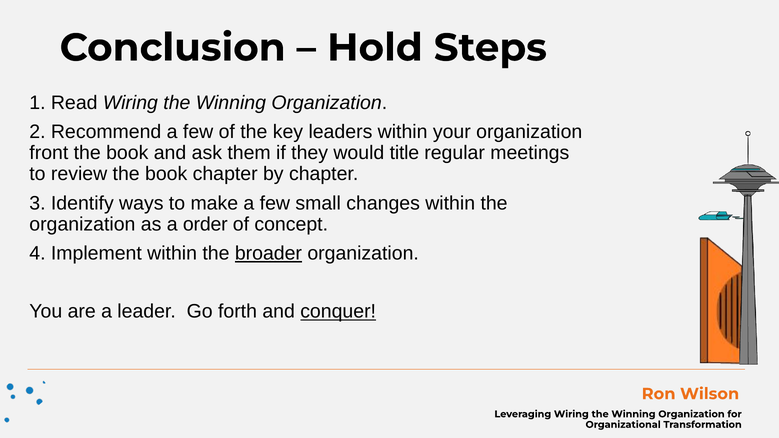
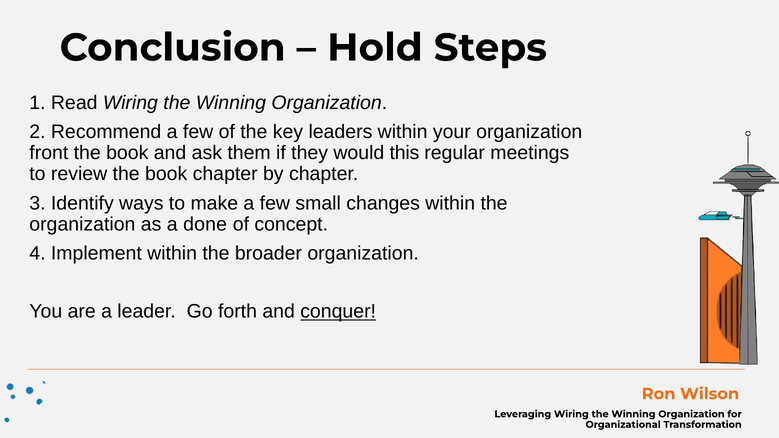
title: title -> this
order: order -> done
broader underline: present -> none
